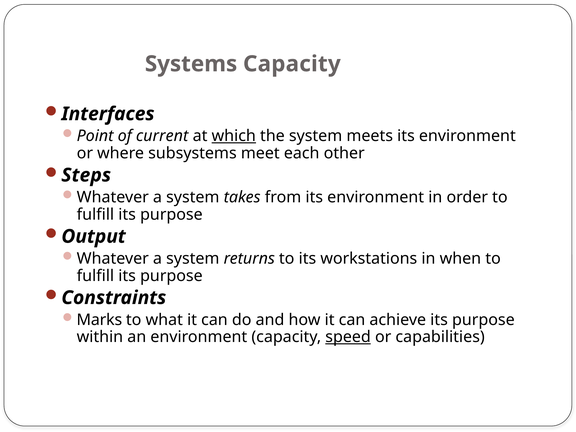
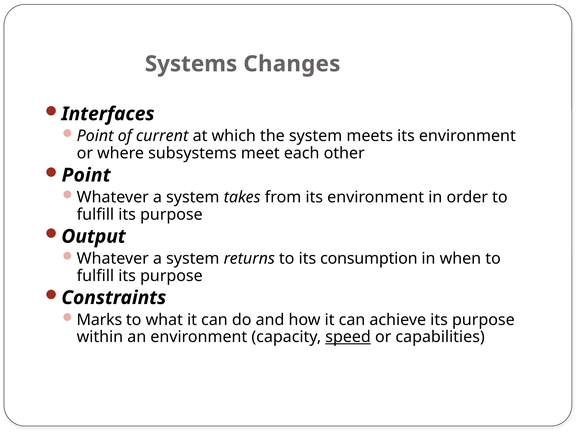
Systems Capacity: Capacity -> Changes
which underline: present -> none
Steps at (86, 175): Steps -> Point
workstations: workstations -> consumption
